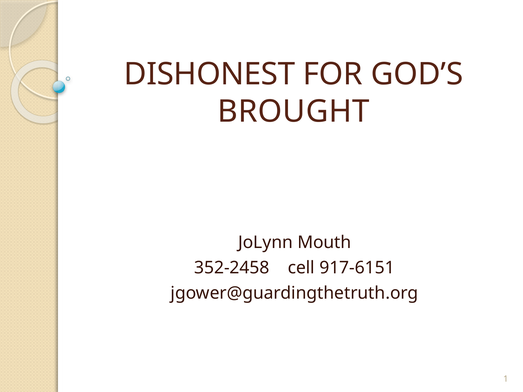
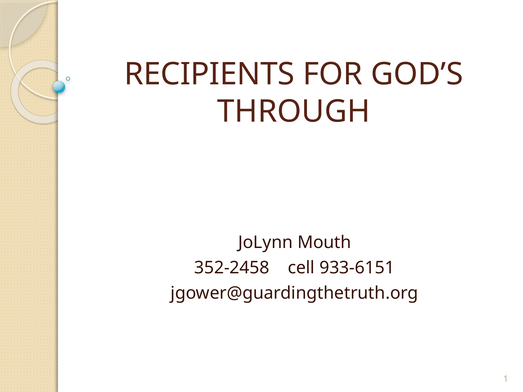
DISHONEST: DISHONEST -> RECIPIENTS
BROUGHT: BROUGHT -> THROUGH
917-6151: 917-6151 -> 933-6151
